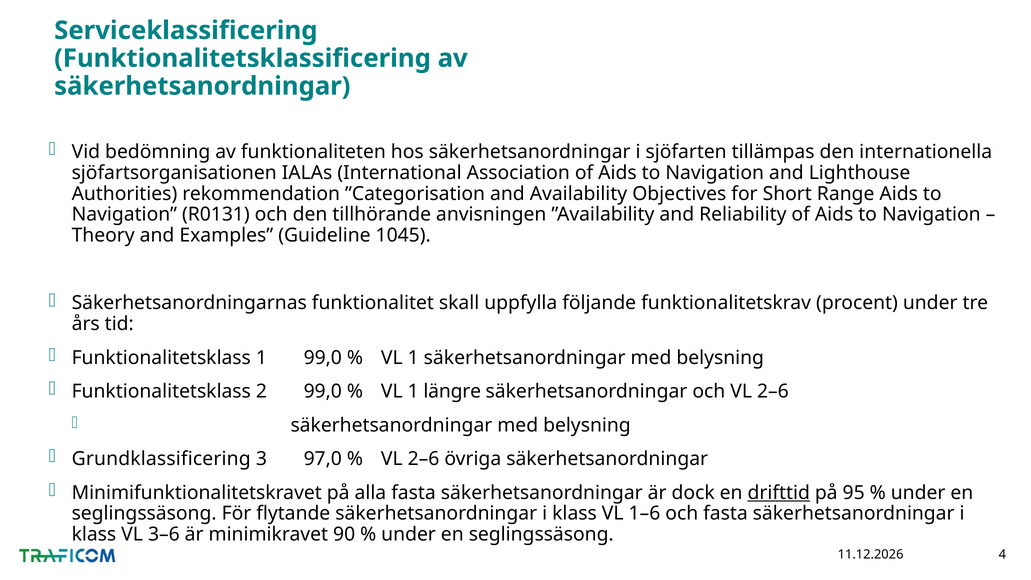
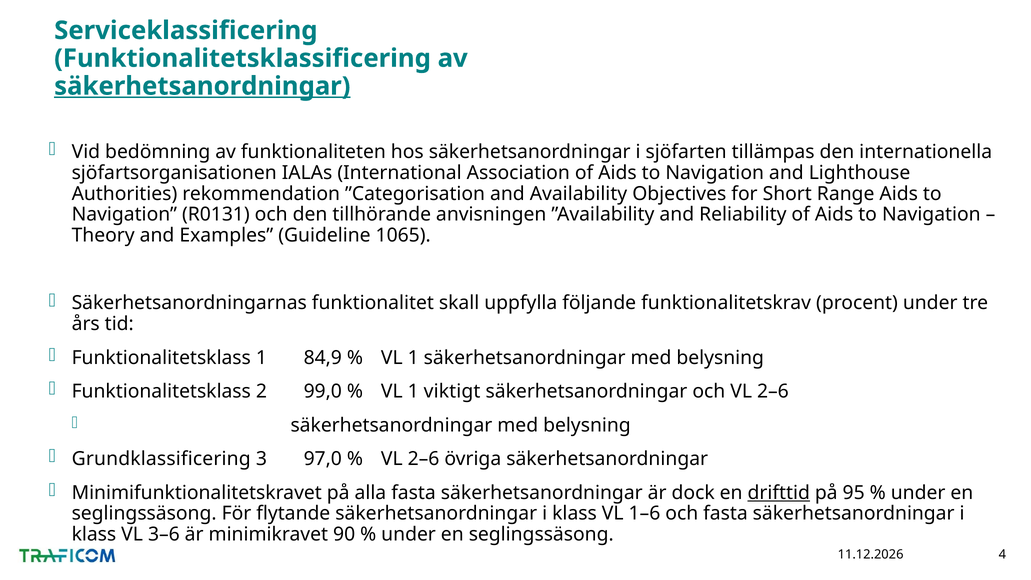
säkerhetsanordningar at (202, 86) underline: none -> present
1045: 1045 -> 1065
1 99,0: 99,0 -> 84,9
längre: längre -> viktigt
